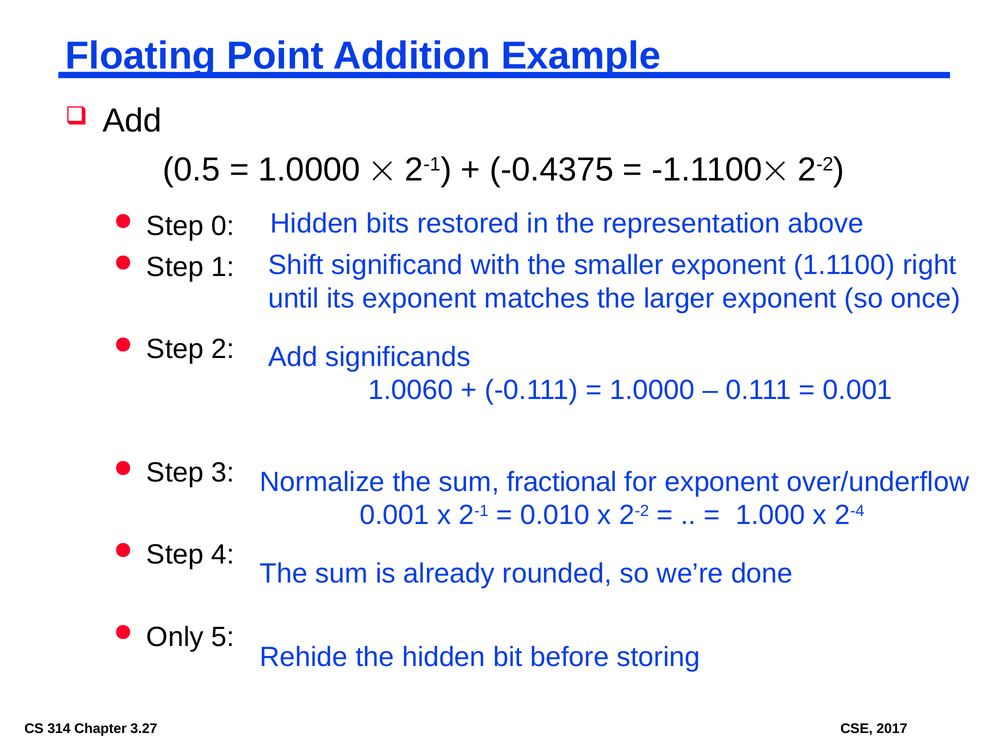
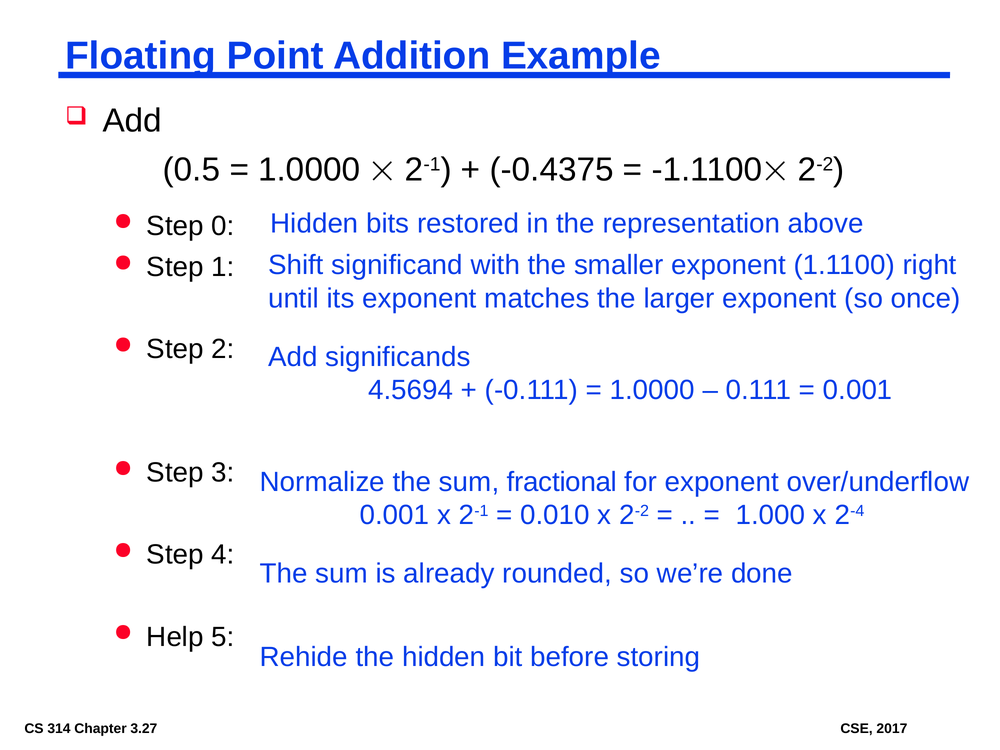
1.0060: 1.0060 -> 4.5694
Only: Only -> Help
